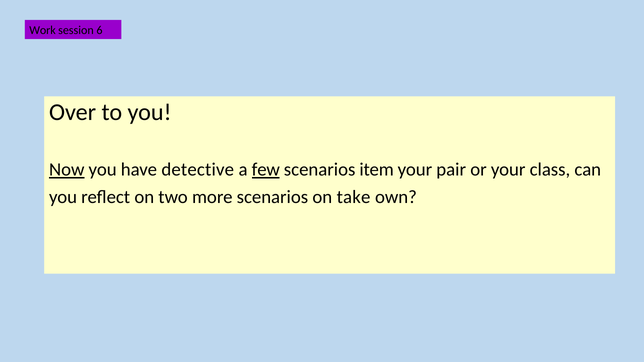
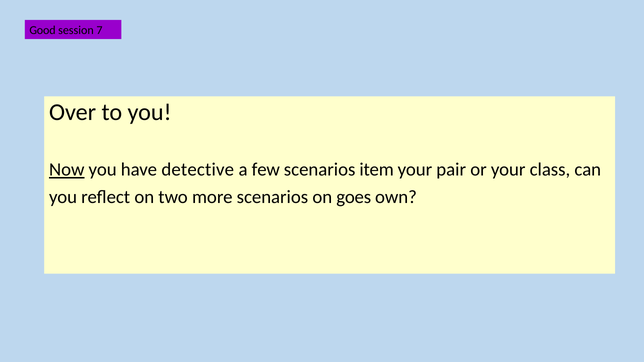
Work: Work -> Good
6: 6 -> 7
few underline: present -> none
take: take -> goes
